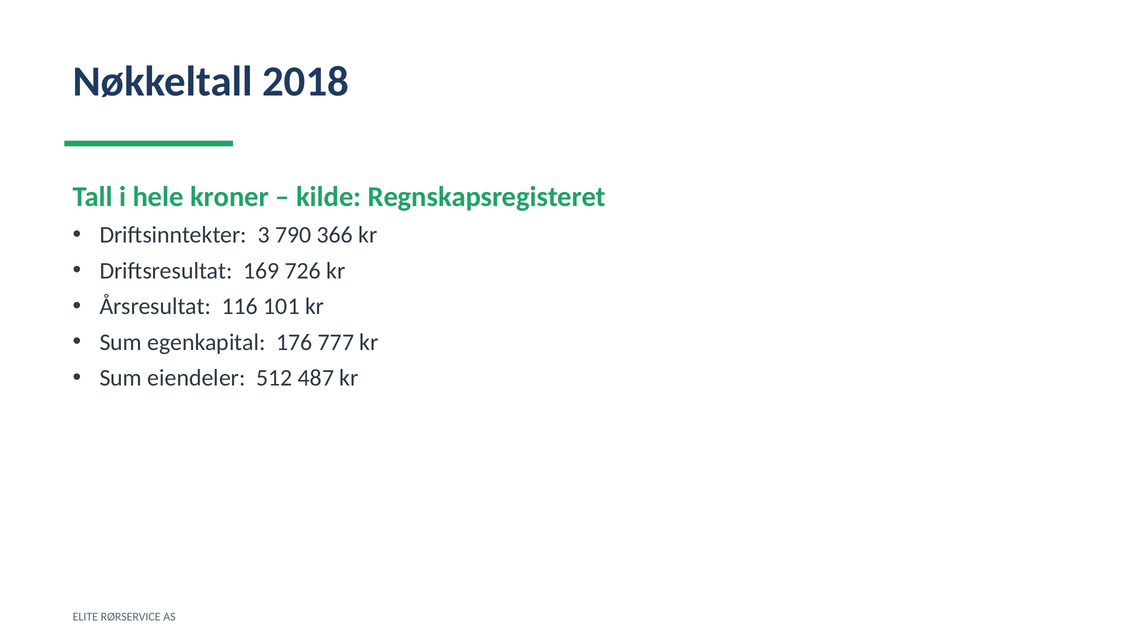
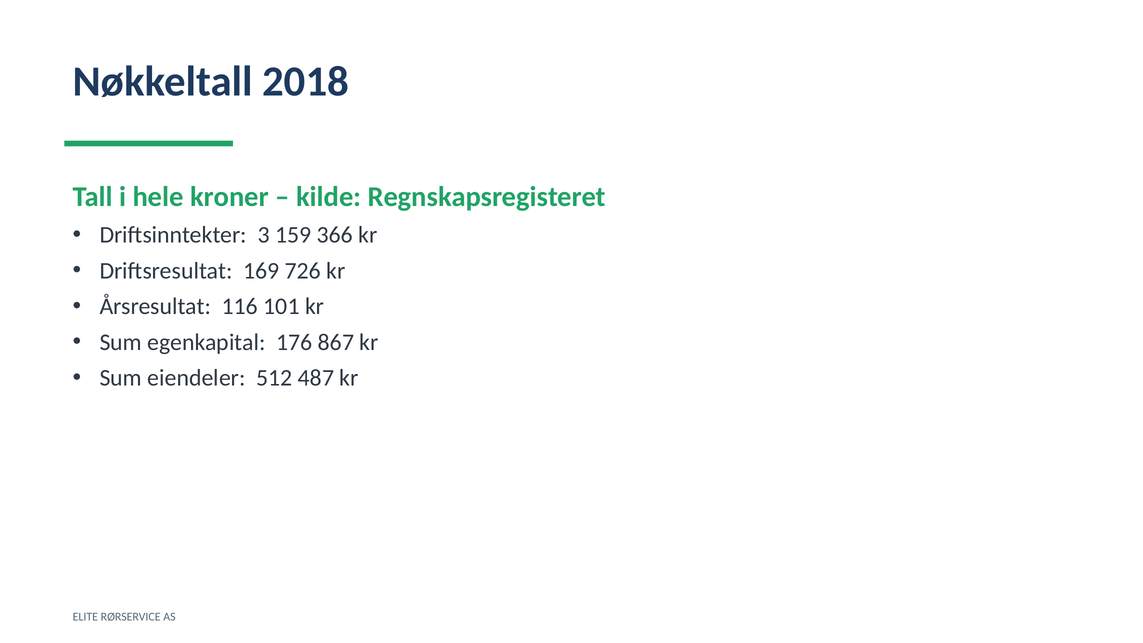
790: 790 -> 159
777: 777 -> 867
